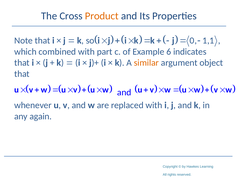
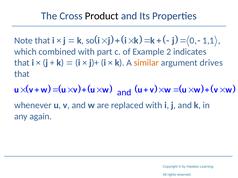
Product colour: orange -> black
6: 6 -> 2
object: object -> drives
